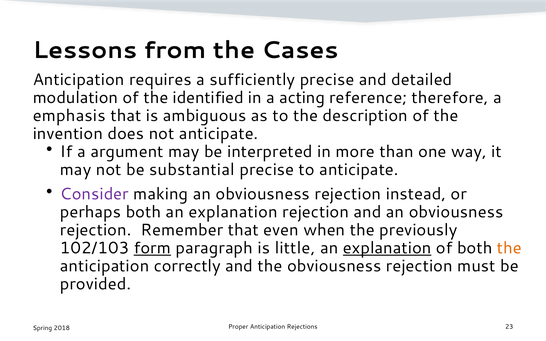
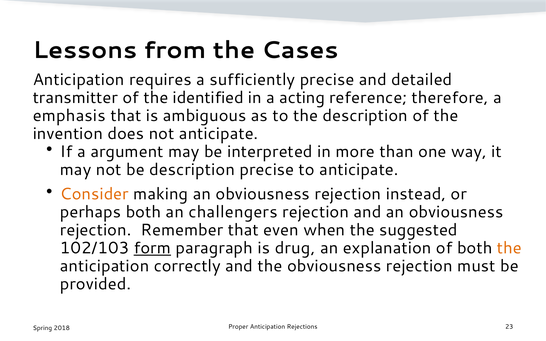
modulation: modulation -> transmitter
be substantial: substantial -> description
Consider colour: purple -> orange
both an explanation: explanation -> challengers
previously: previously -> suggested
little: little -> drug
explanation at (387, 248) underline: present -> none
